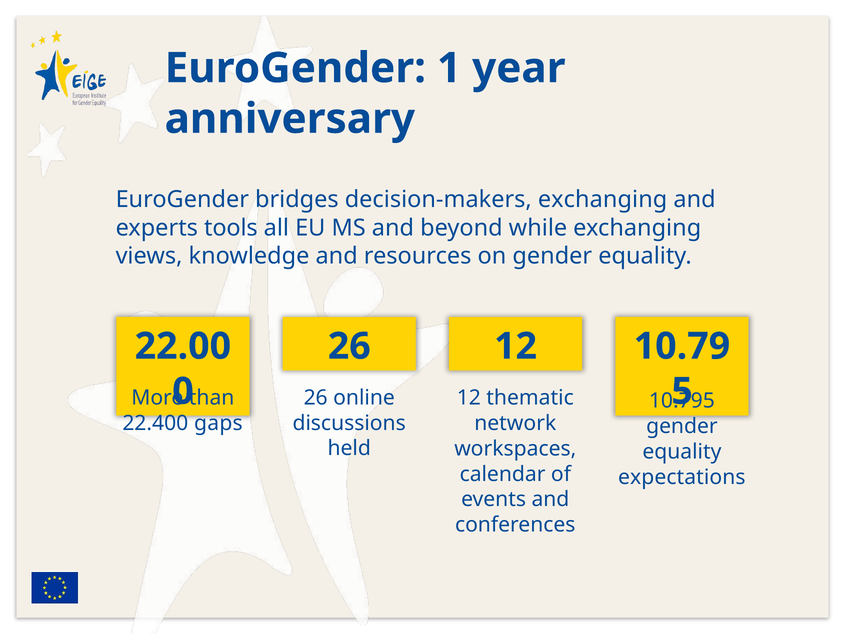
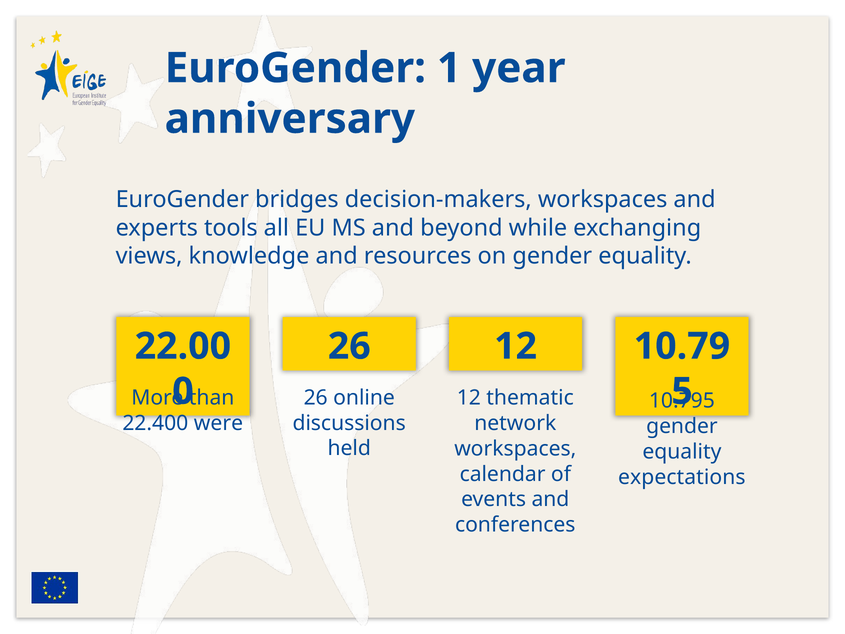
decision-makers exchanging: exchanging -> workspaces
gaps: gaps -> were
